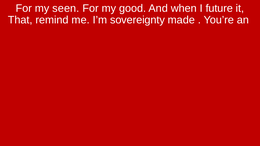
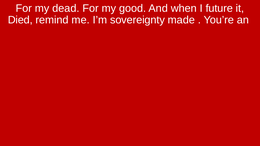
seen: seen -> dead
That: That -> Died
